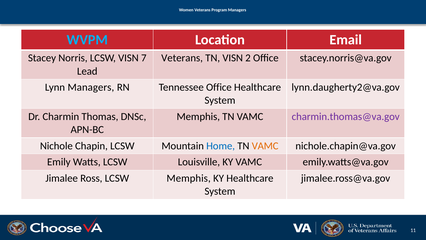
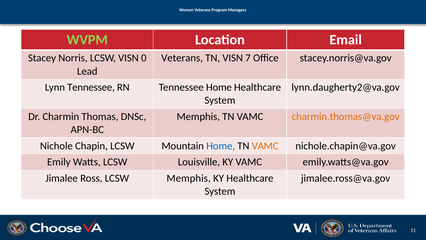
WVPM colour: light blue -> light green
7: 7 -> 0
2: 2 -> 7
Lynn Managers: Managers -> Tennessee
Tennessee Office: Office -> Home
charmin.thomas@va.gov colour: purple -> orange
